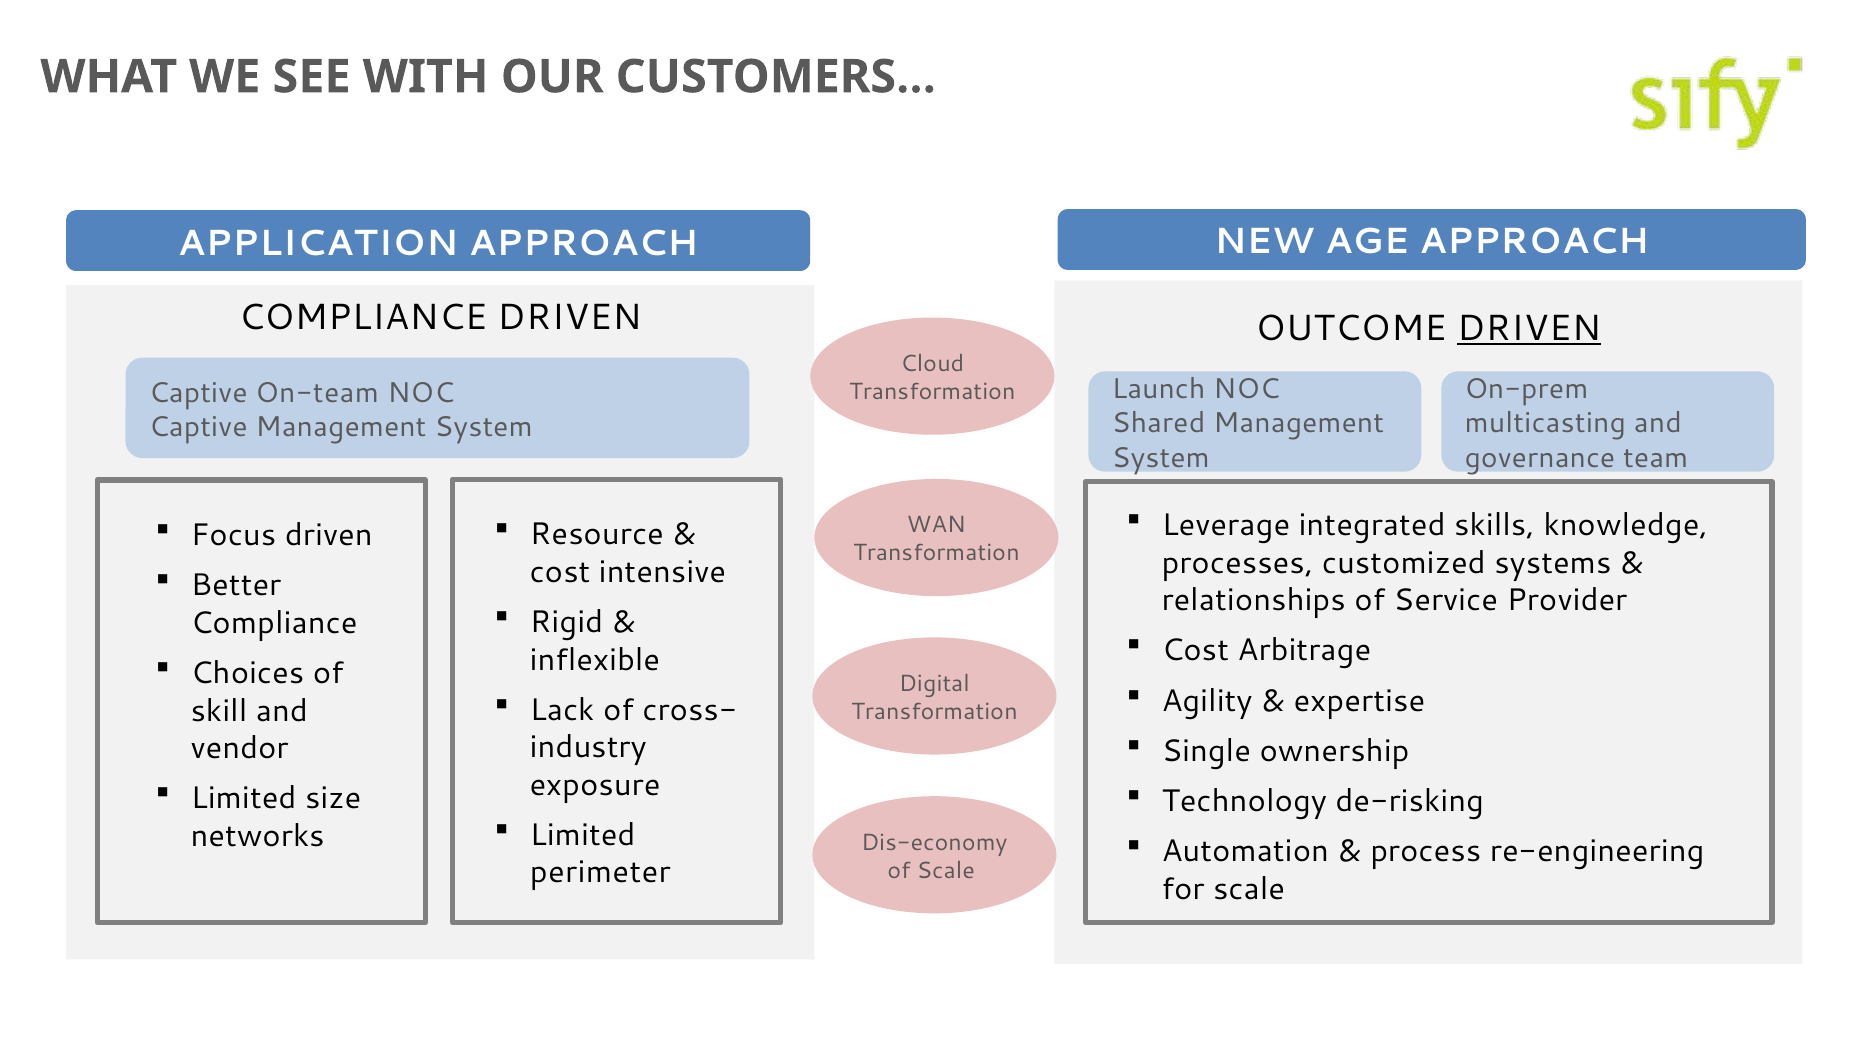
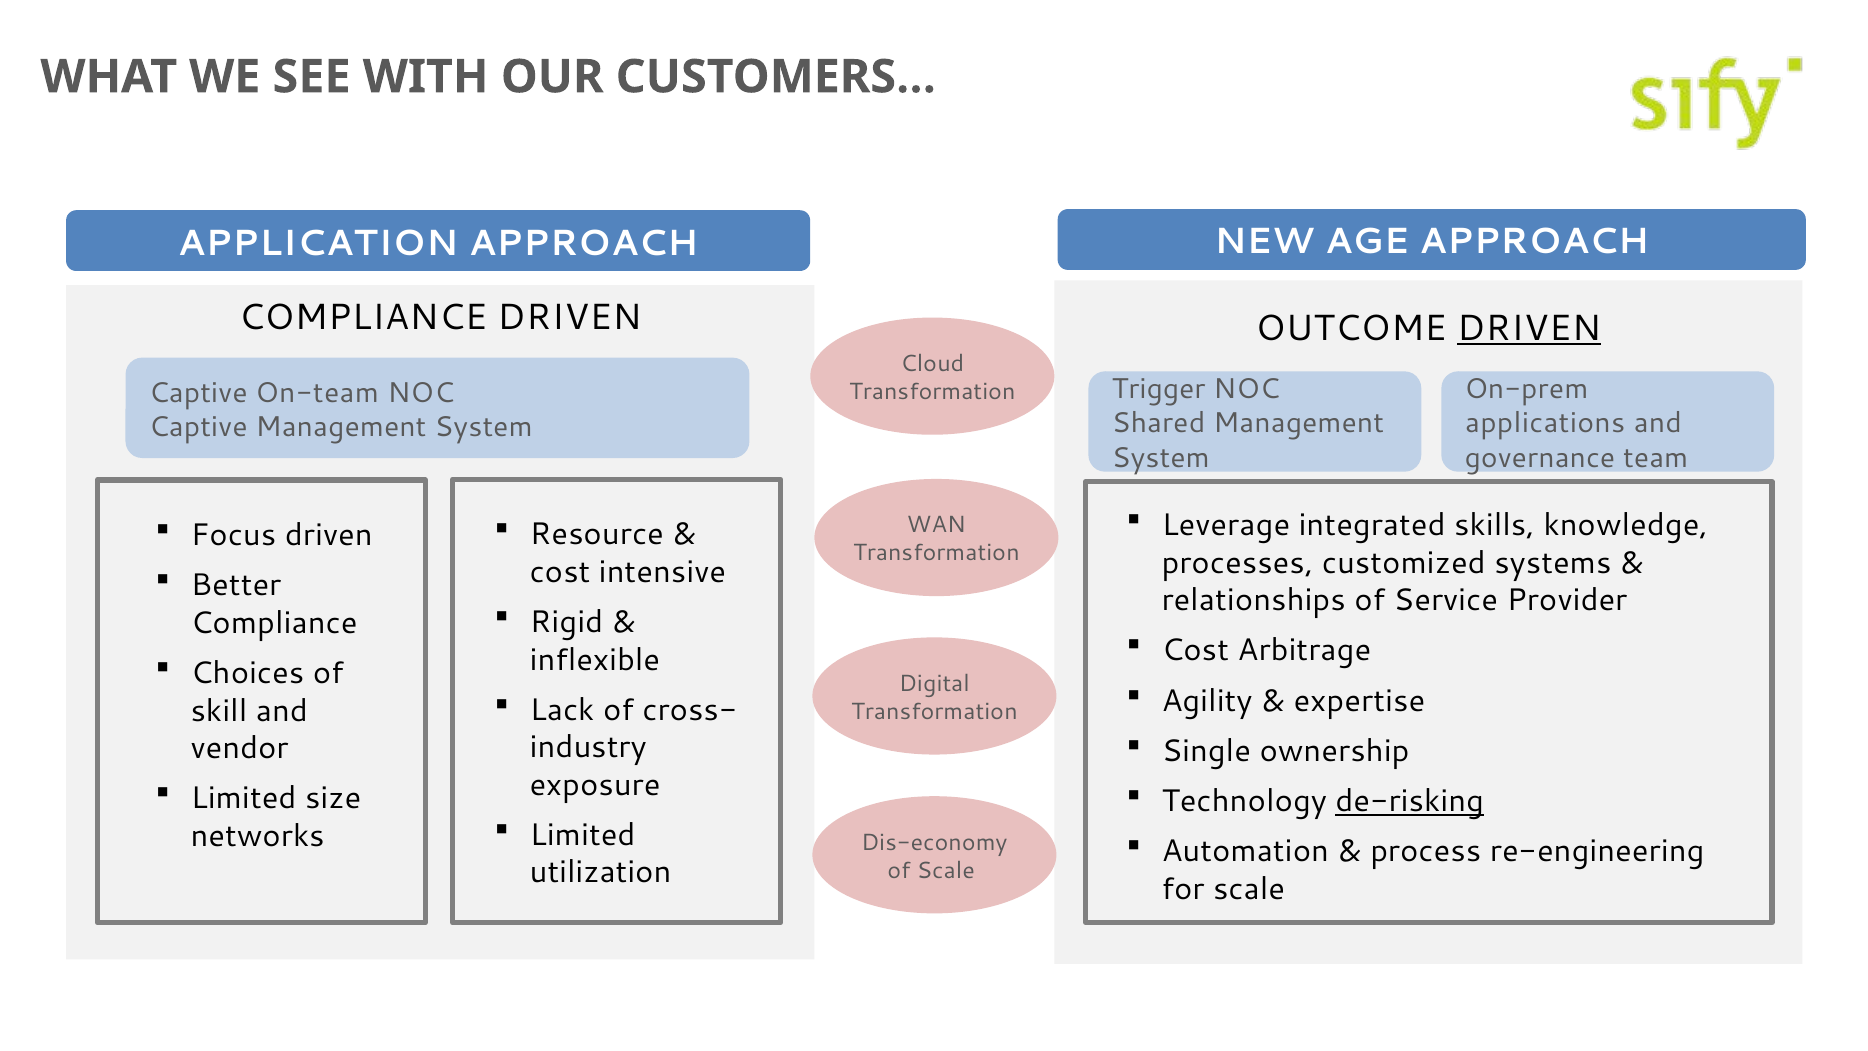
Launch: Launch -> Trigger
multicasting: multicasting -> applications
de-risking underline: none -> present
perimeter: perimeter -> utilization
